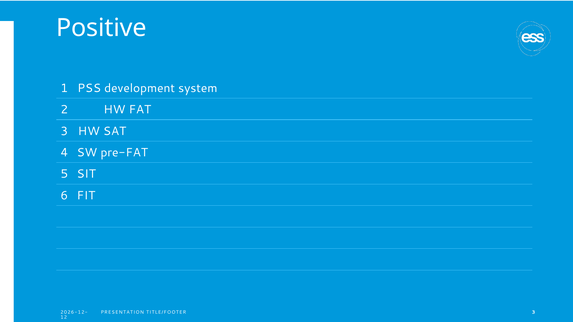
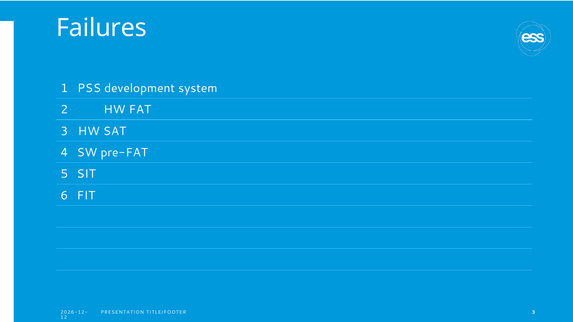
Positive: Positive -> Failures
